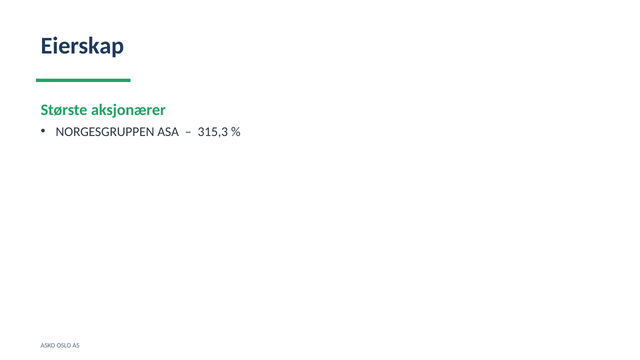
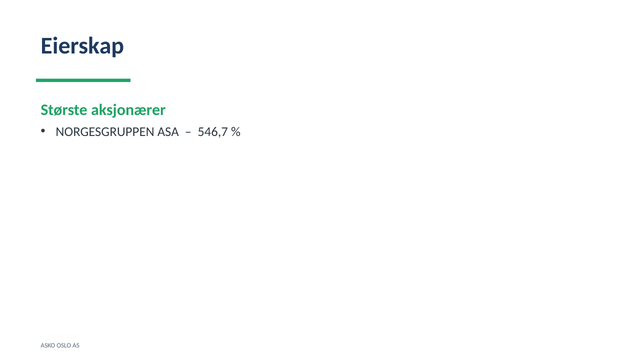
315,3: 315,3 -> 546,7
